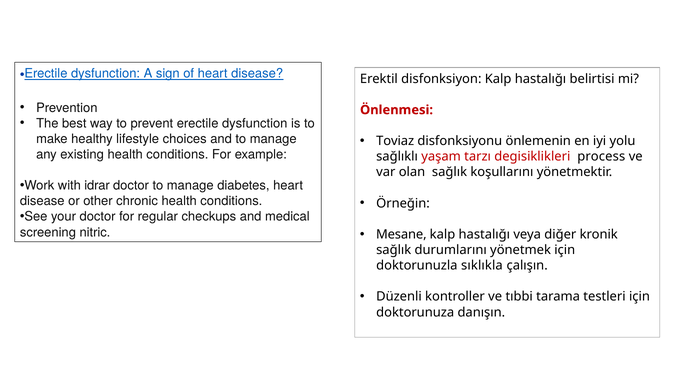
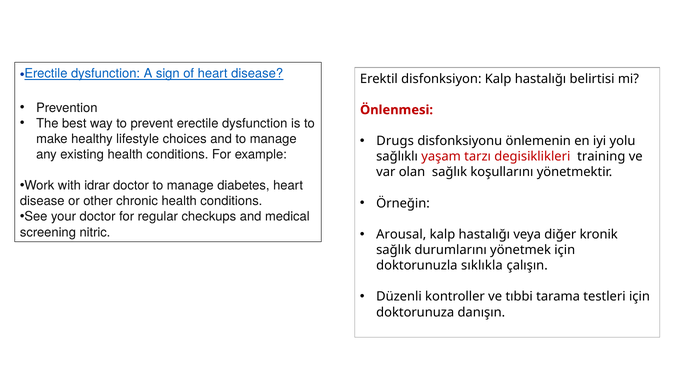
Toviaz: Toviaz -> Drugs
process: process -> training
Mesane: Mesane -> Arousal
